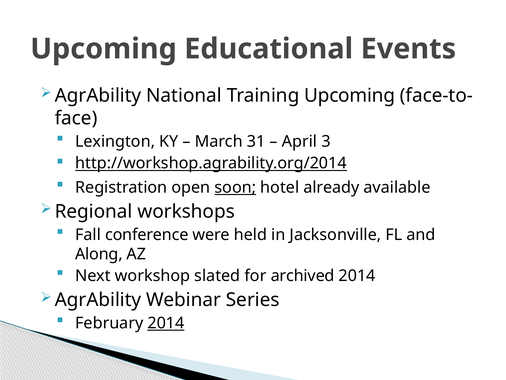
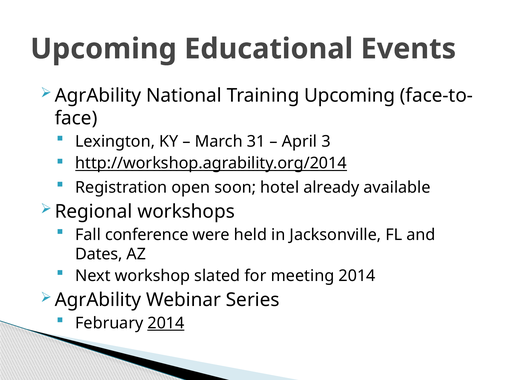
soon underline: present -> none
Along: Along -> Dates
archived: archived -> meeting
